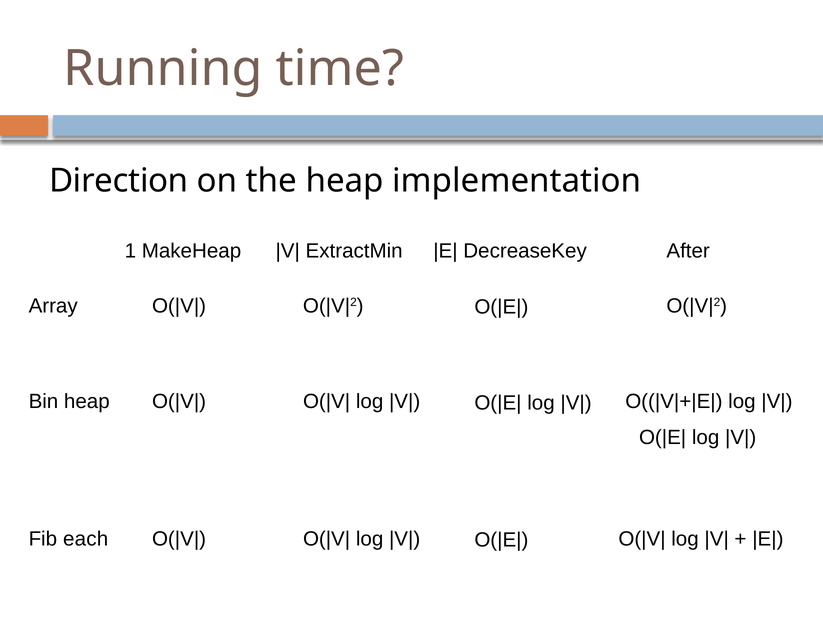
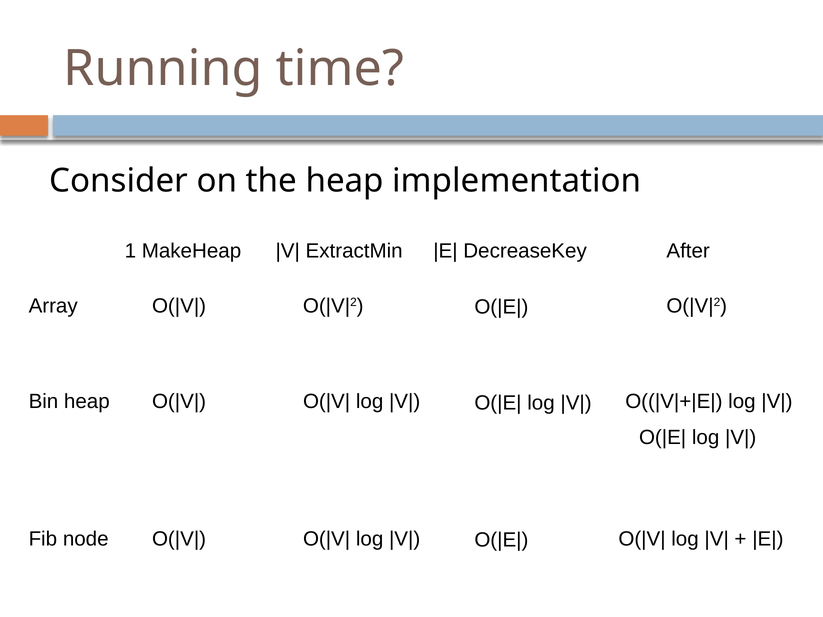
Direction: Direction -> Consider
each: each -> node
